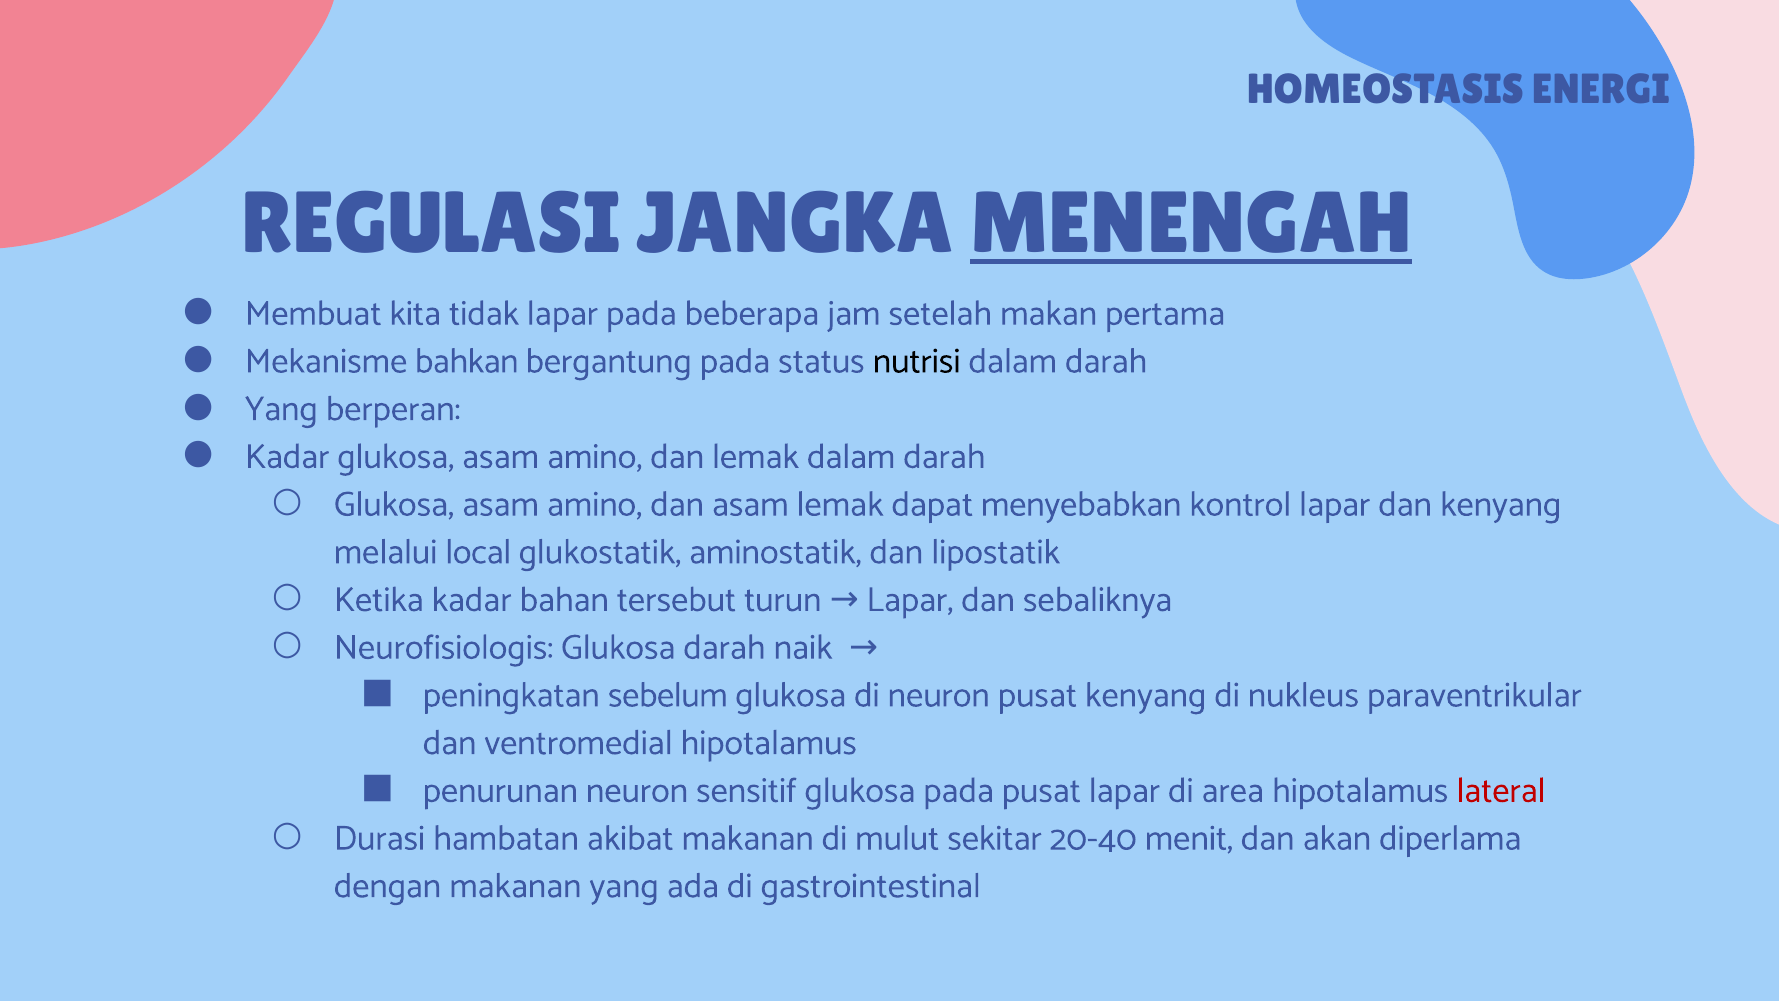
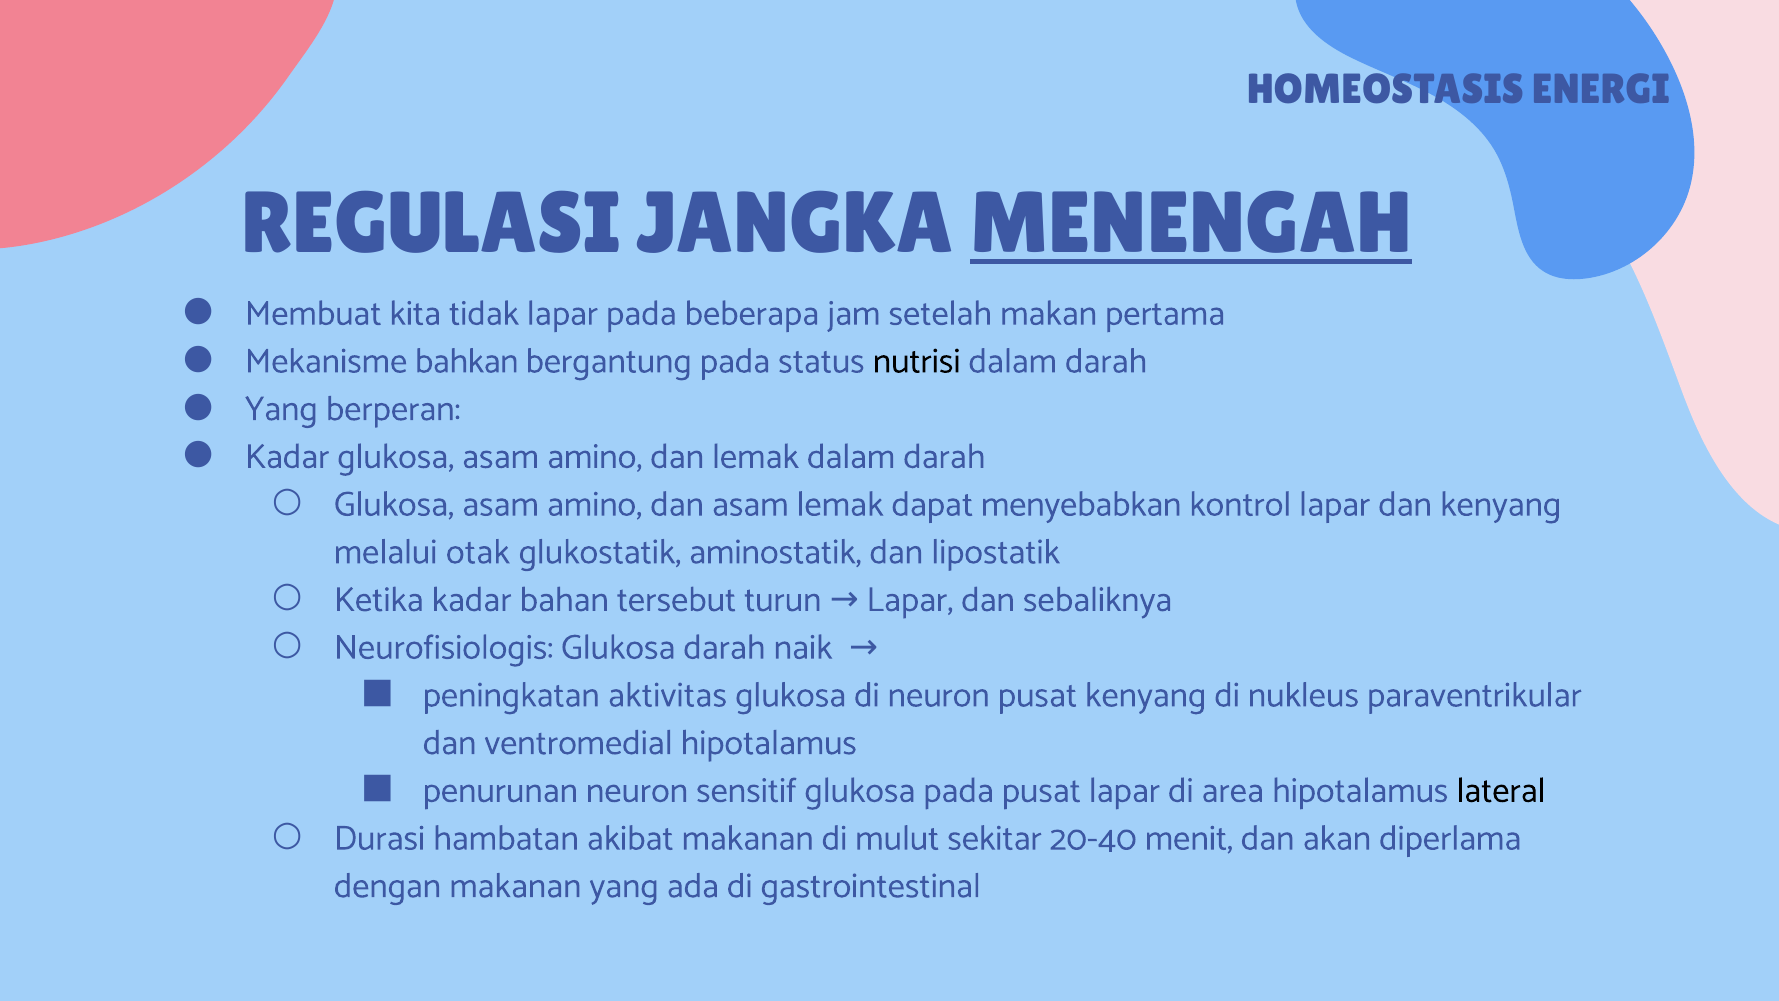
local: local -> otak
sebelum: sebelum -> aktivitas
lateral colour: red -> black
